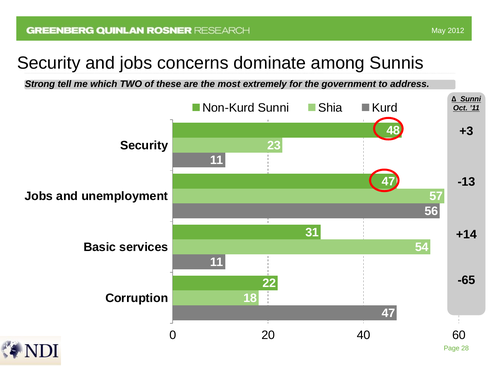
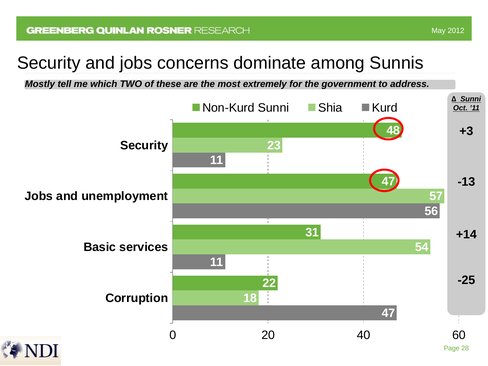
Strong: Strong -> Mostly
-65: -65 -> -25
